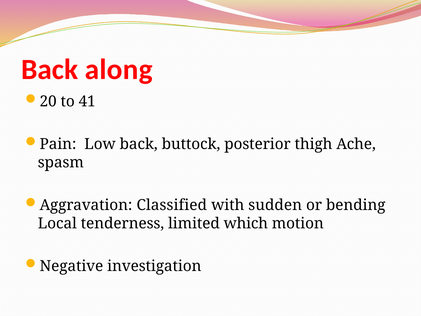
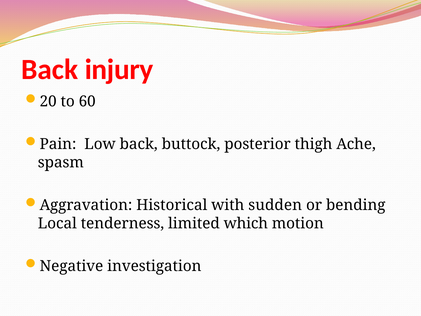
along: along -> injury
41: 41 -> 60
Classified: Classified -> Historical
